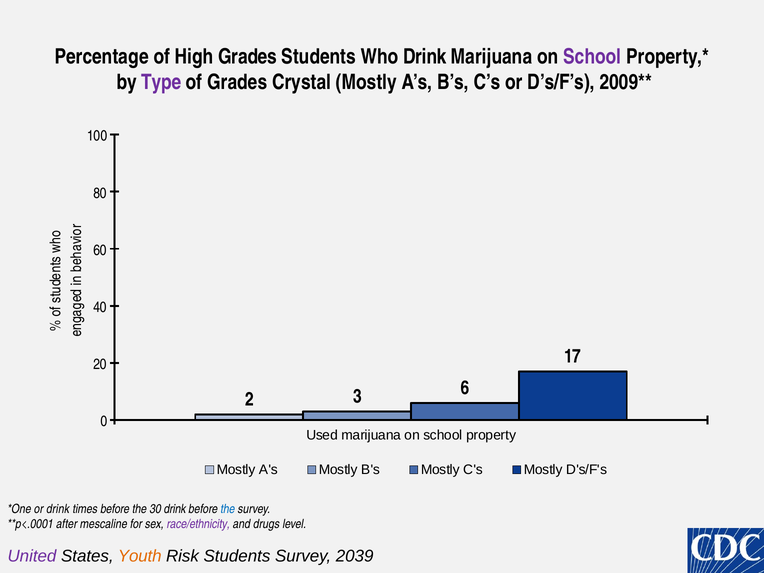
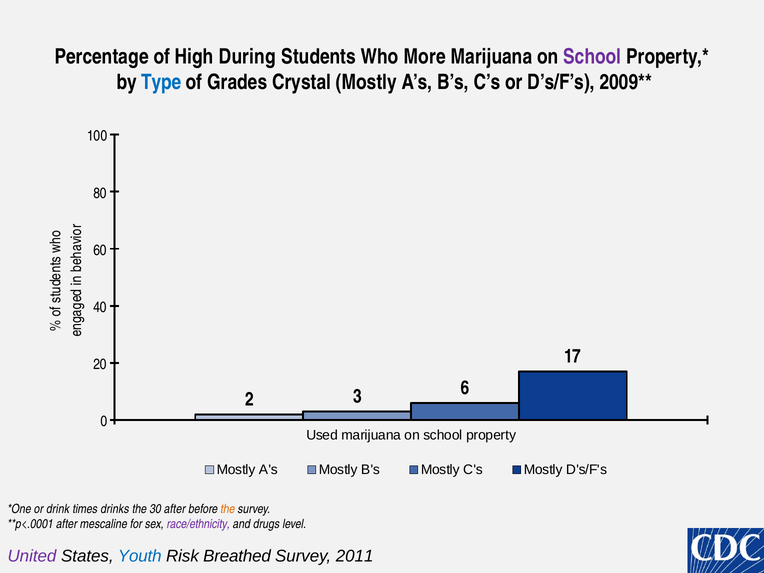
High Grades: Grades -> During
Who Drink: Drink -> More
Type colour: purple -> blue
times before: before -> drinks
30 drink: drink -> after
the at (228, 509) colour: blue -> orange
Youth colour: orange -> blue
Risk Students: Students -> Breathed
2039: 2039 -> 2011
